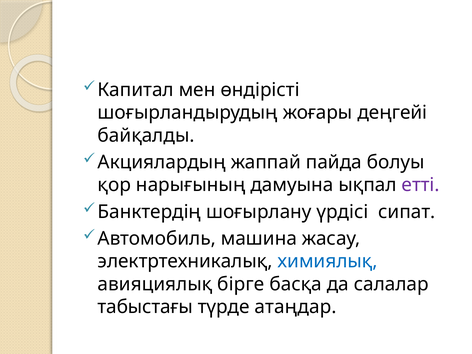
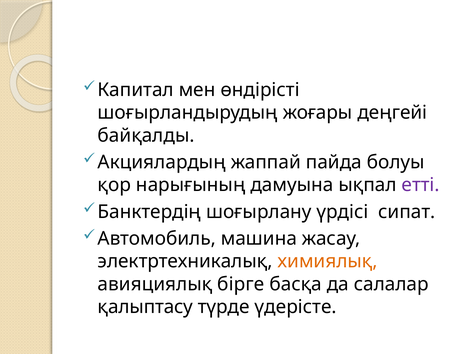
химиялық colour: blue -> orange
табыстағы: табыстағы -> қалыптасу
атаңдар: атаңдар -> үдерісте
